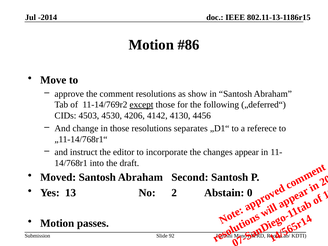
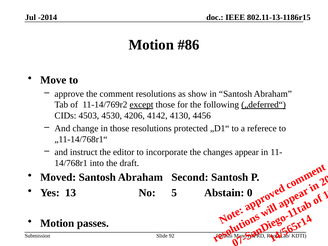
„deferred“ underline: none -> present
separates: separates -> protected
No 2: 2 -> 5
